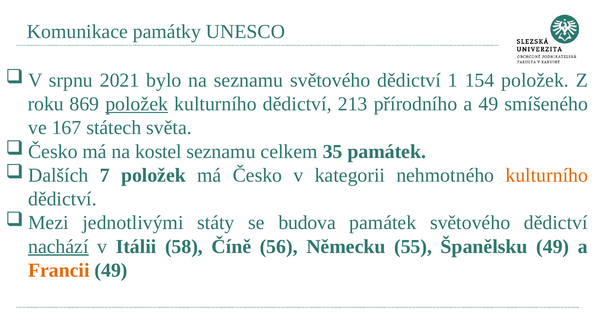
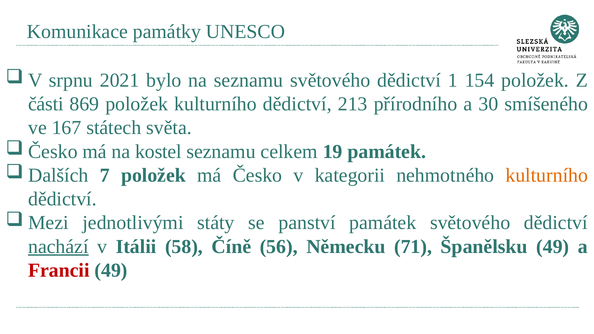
roku: roku -> části
položek at (137, 104) underline: present -> none
a 49: 49 -> 30
35: 35 -> 19
budova: budova -> panství
55: 55 -> 71
Francii colour: orange -> red
